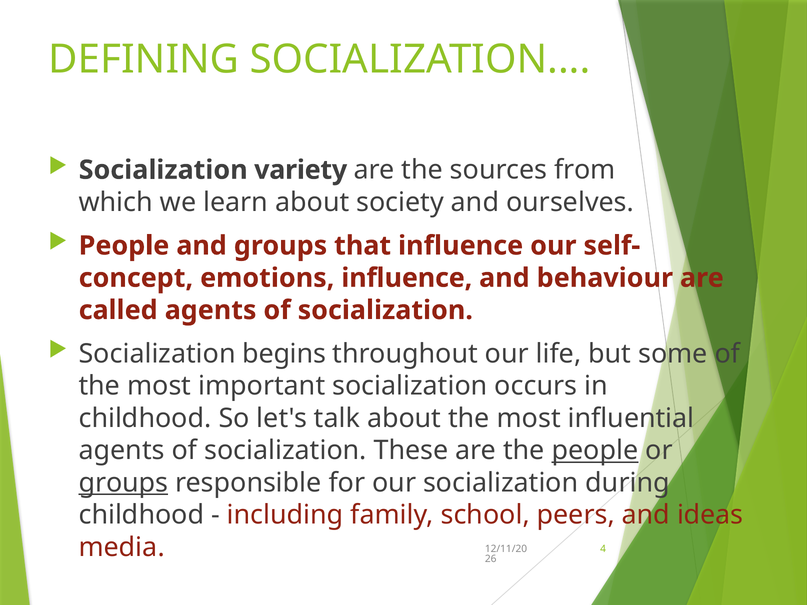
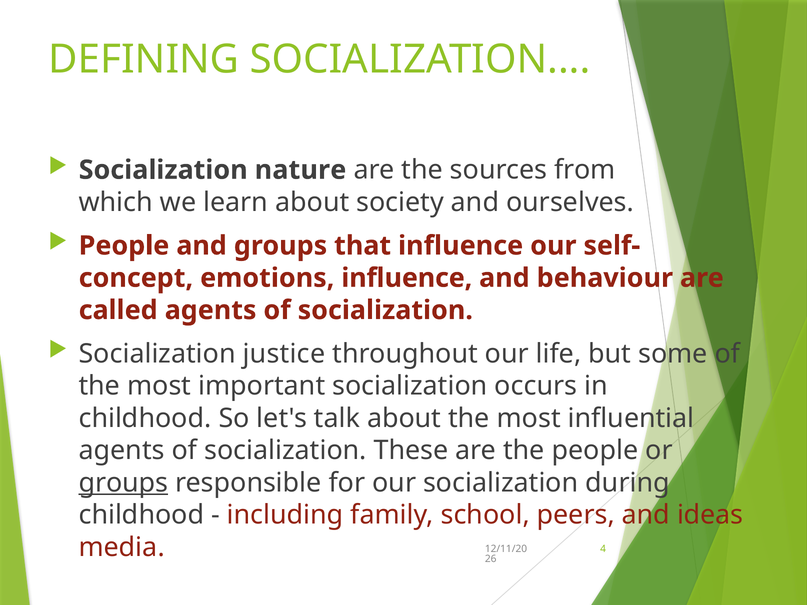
variety: variety -> nature
begins: begins -> justice
people at (595, 451) underline: present -> none
